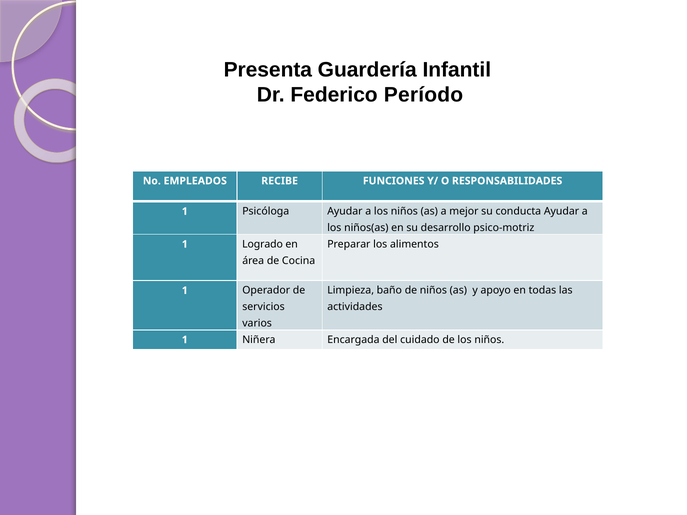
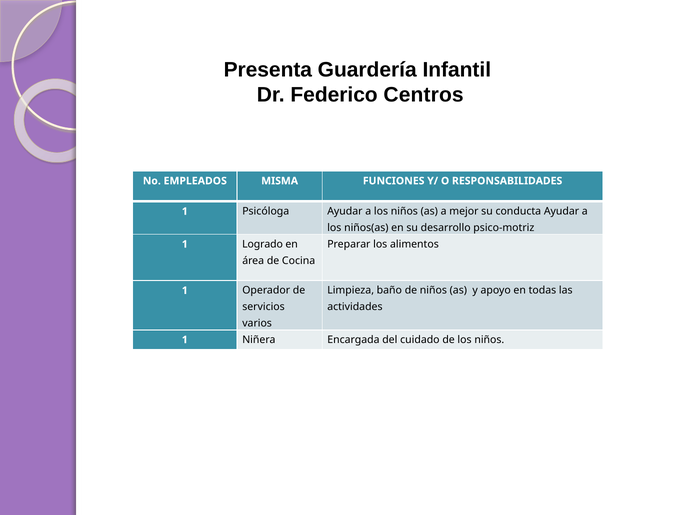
Período: Período -> Centros
RECIBE: RECIBE -> MISMA
